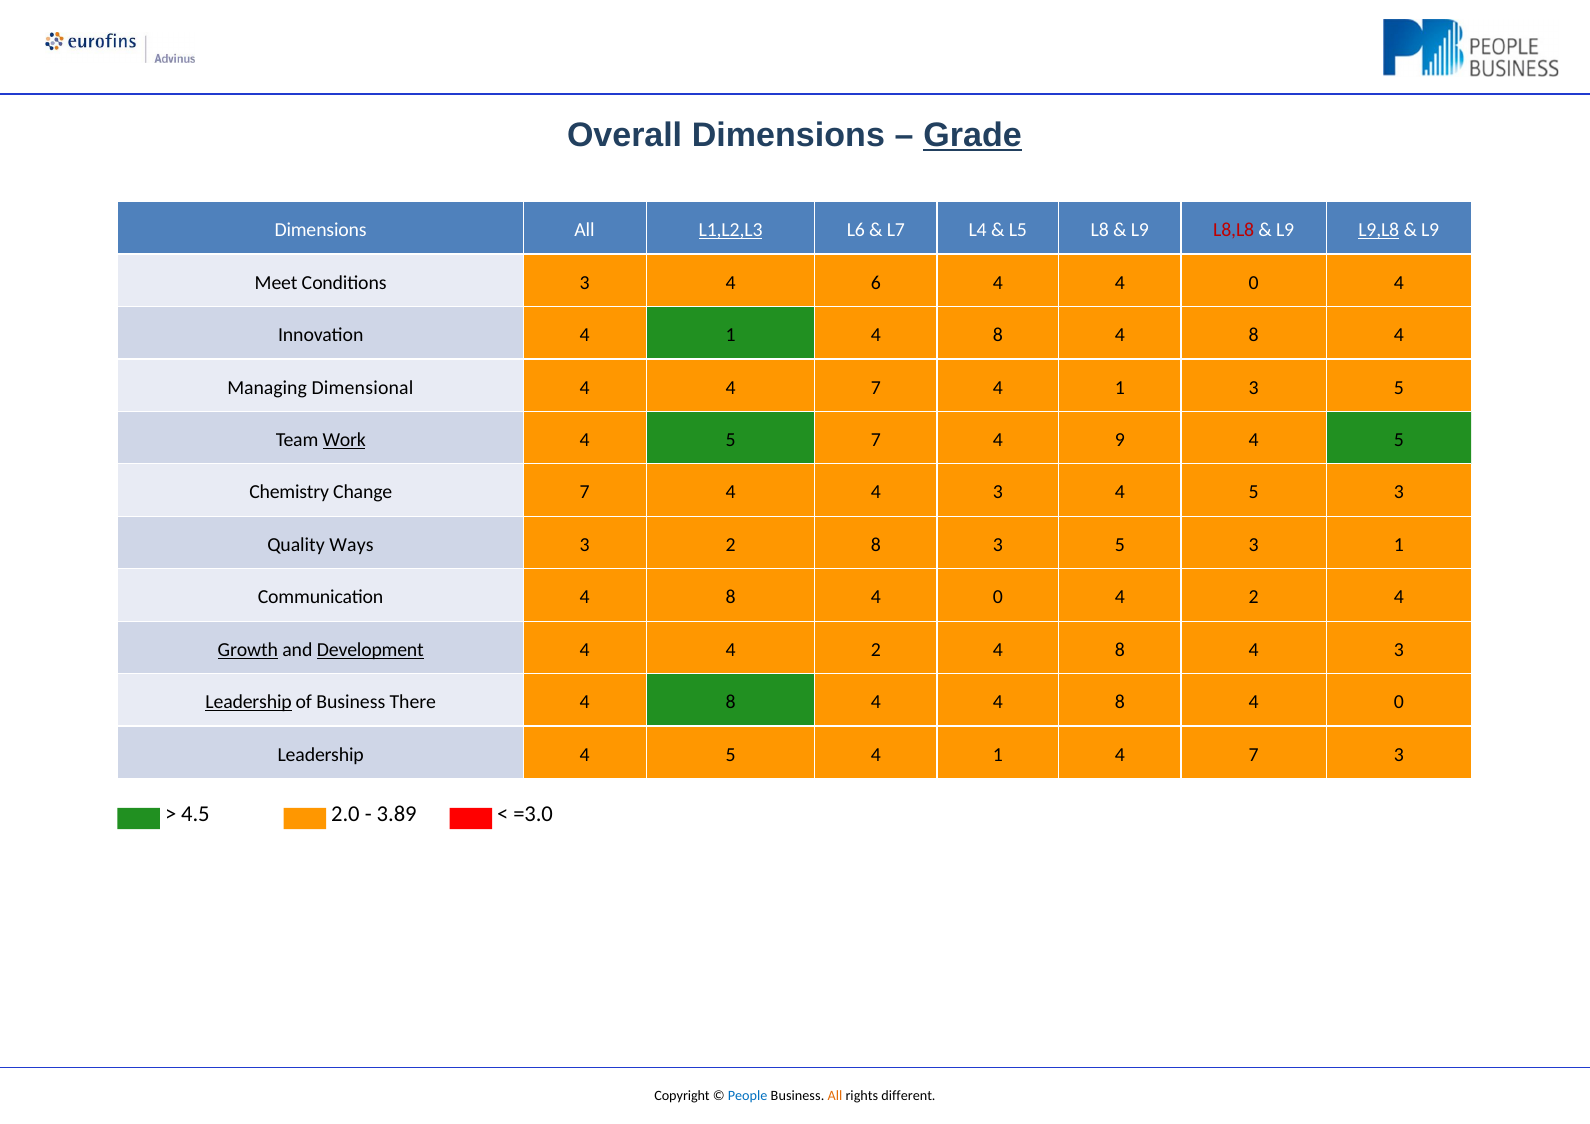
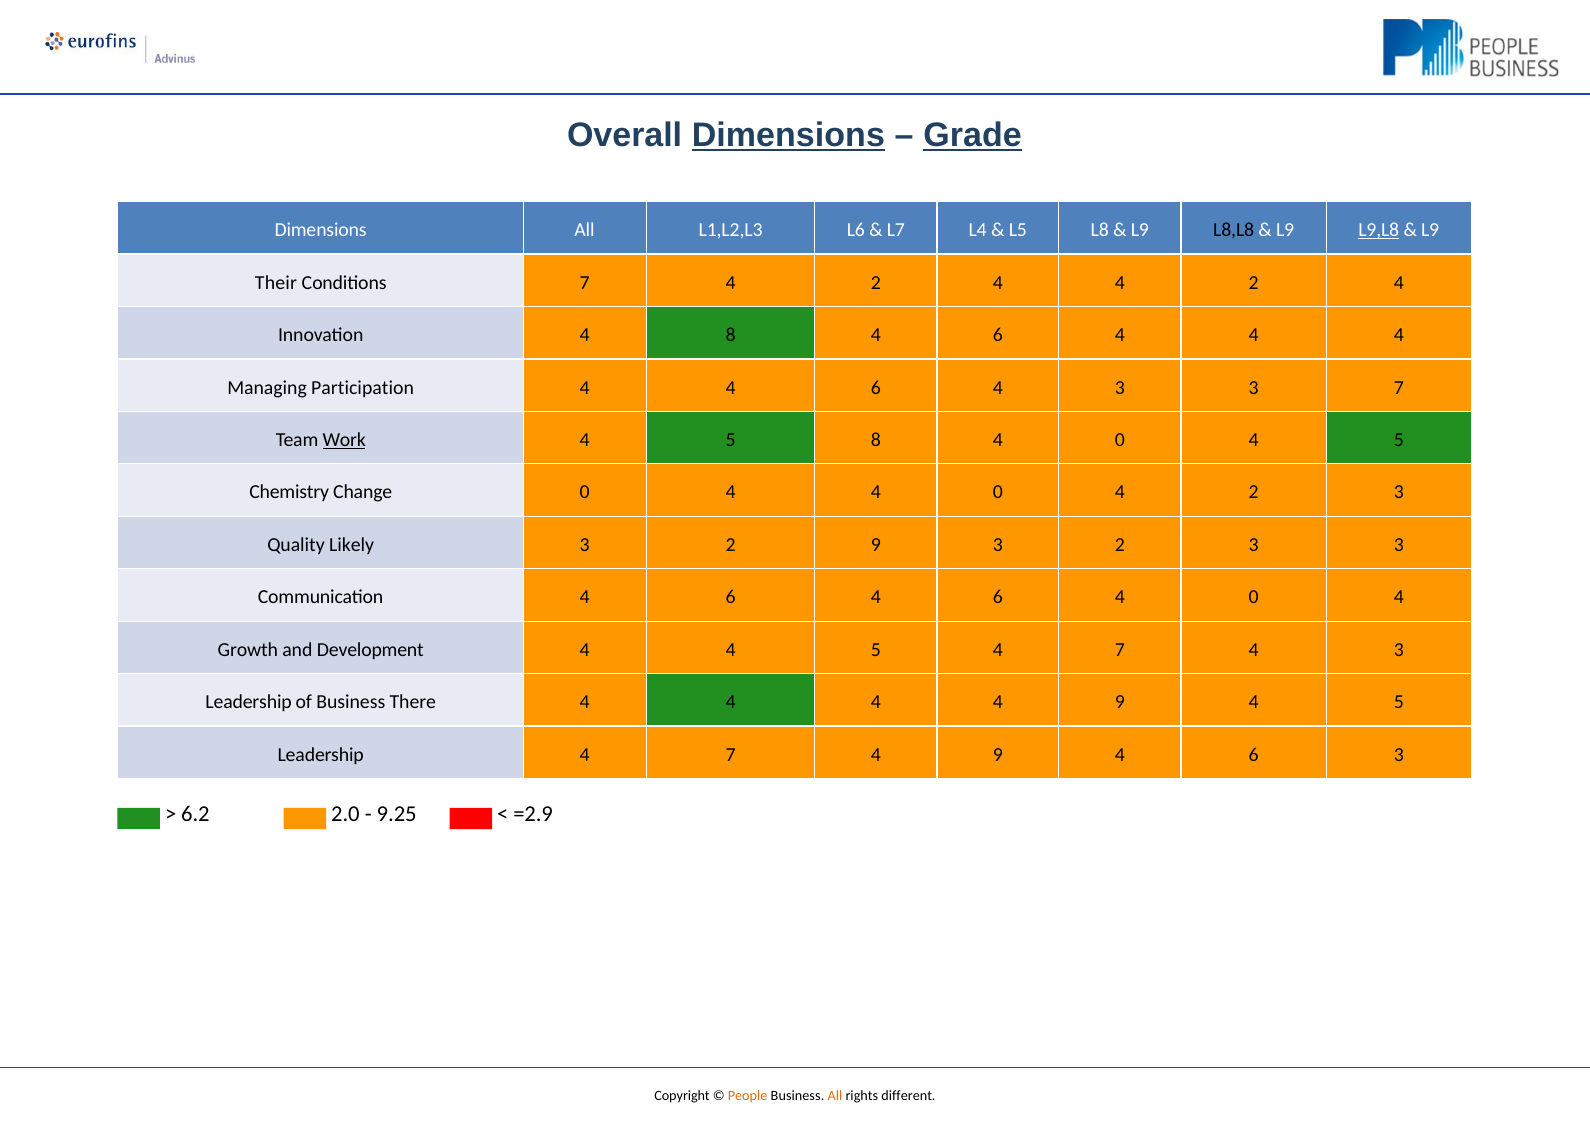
Dimensions at (788, 135) underline: none -> present
L1,L2,L3 underline: present -> none
L8,L8 colour: red -> black
Meet: Meet -> Their
Conditions 3: 3 -> 7
6 at (876, 283): 6 -> 2
4 4 0: 0 -> 2
Innovation 4 1: 1 -> 8
8 at (998, 335): 8 -> 6
8 at (1254, 335): 8 -> 4
Dimensional: Dimensional -> Participation
4 4 7: 7 -> 6
1 at (1120, 388): 1 -> 3
5 at (1399, 388): 5 -> 7
5 7: 7 -> 8
9 at (1120, 440): 9 -> 0
Change 7: 7 -> 0
4 4 3: 3 -> 0
5 at (1254, 493): 5 -> 2
Ways: Ways -> Likely
2 8: 8 -> 9
5 at (1120, 545): 5 -> 2
1 at (1399, 545): 1 -> 3
Communication 4 8: 8 -> 6
0 at (998, 598): 0 -> 6
2 at (1254, 598): 2 -> 0
Growth underline: present -> none
Development underline: present -> none
4 4 2: 2 -> 5
8 at (1120, 650): 8 -> 7
Leadership at (249, 702) underline: present -> none
8 at (731, 702): 8 -> 4
4 4 8: 8 -> 9
0 at (1399, 702): 0 -> 5
Leadership 4 5: 5 -> 7
1 at (998, 755): 1 -> 9
7 at (1254, 755): 7 -> 6
4.5: 4.5 -> 6.2
3.89: 3.89 -> 9.25
=3.0: =3.0 -> =2.9
People colour: blue -> orange
